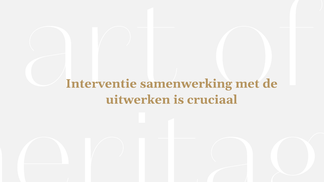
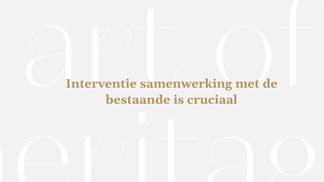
uitwerken: uitwerken -> bestaande
